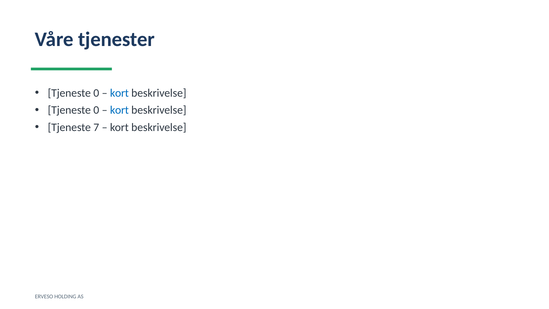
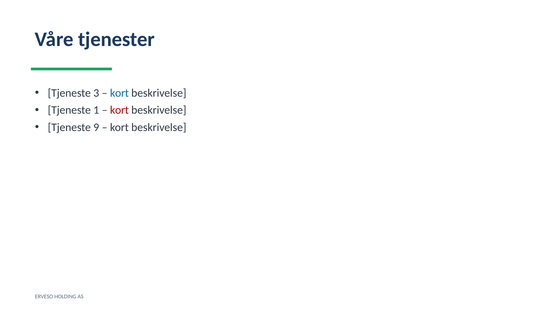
0 at (96, 93): 0 -> 3
0 at (96, 110): 0 -> 1
kort at (119, 110) colour: blue -> red
7: 7 -> 9
